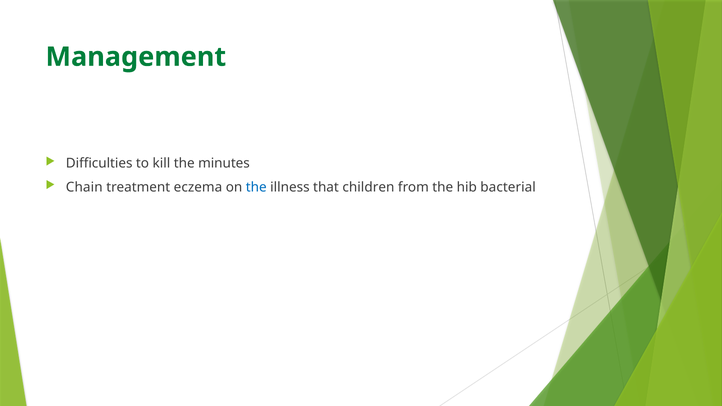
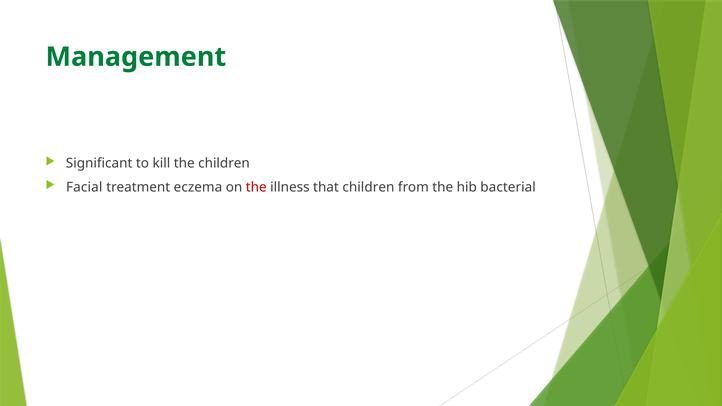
Difficulties: Difficulties -> Significant
the minutes: minutes -> children
Chain: Chain -> Facial
the at (256, 187) colour: blue -> red
